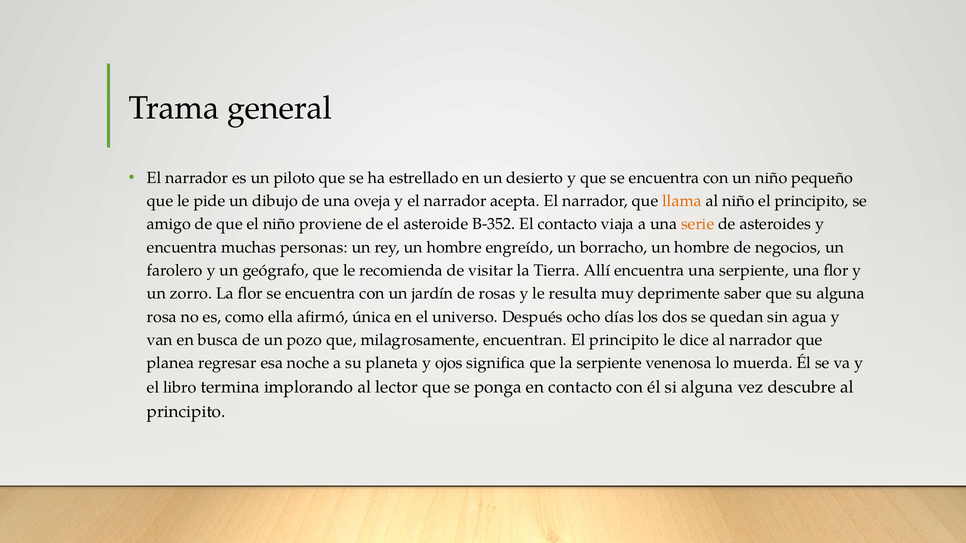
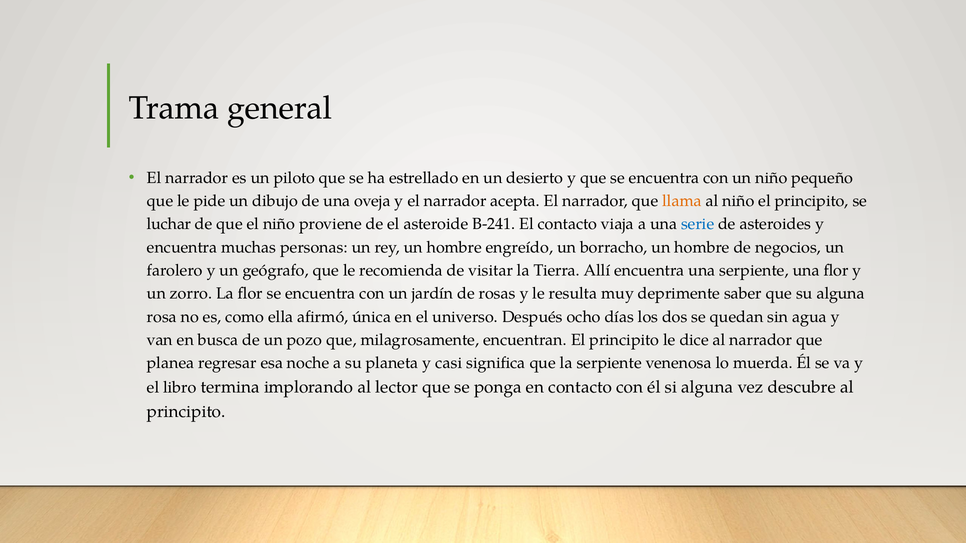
amigo: amigo -> luchar
B-352: B-352 -> B-241
serie colour: orange -> blue
ojos: ojos -> casi
